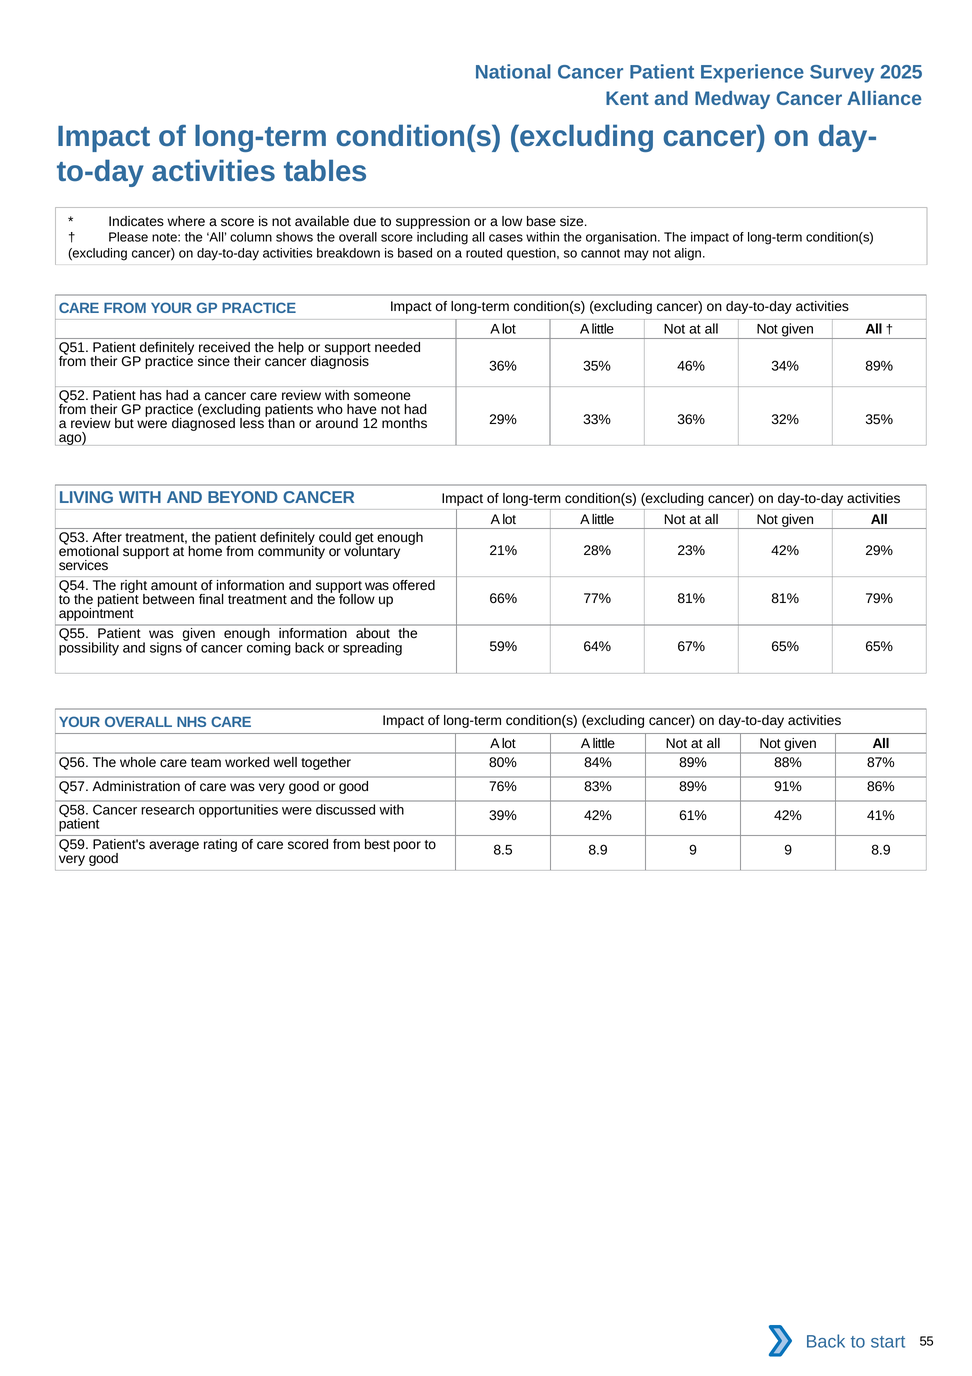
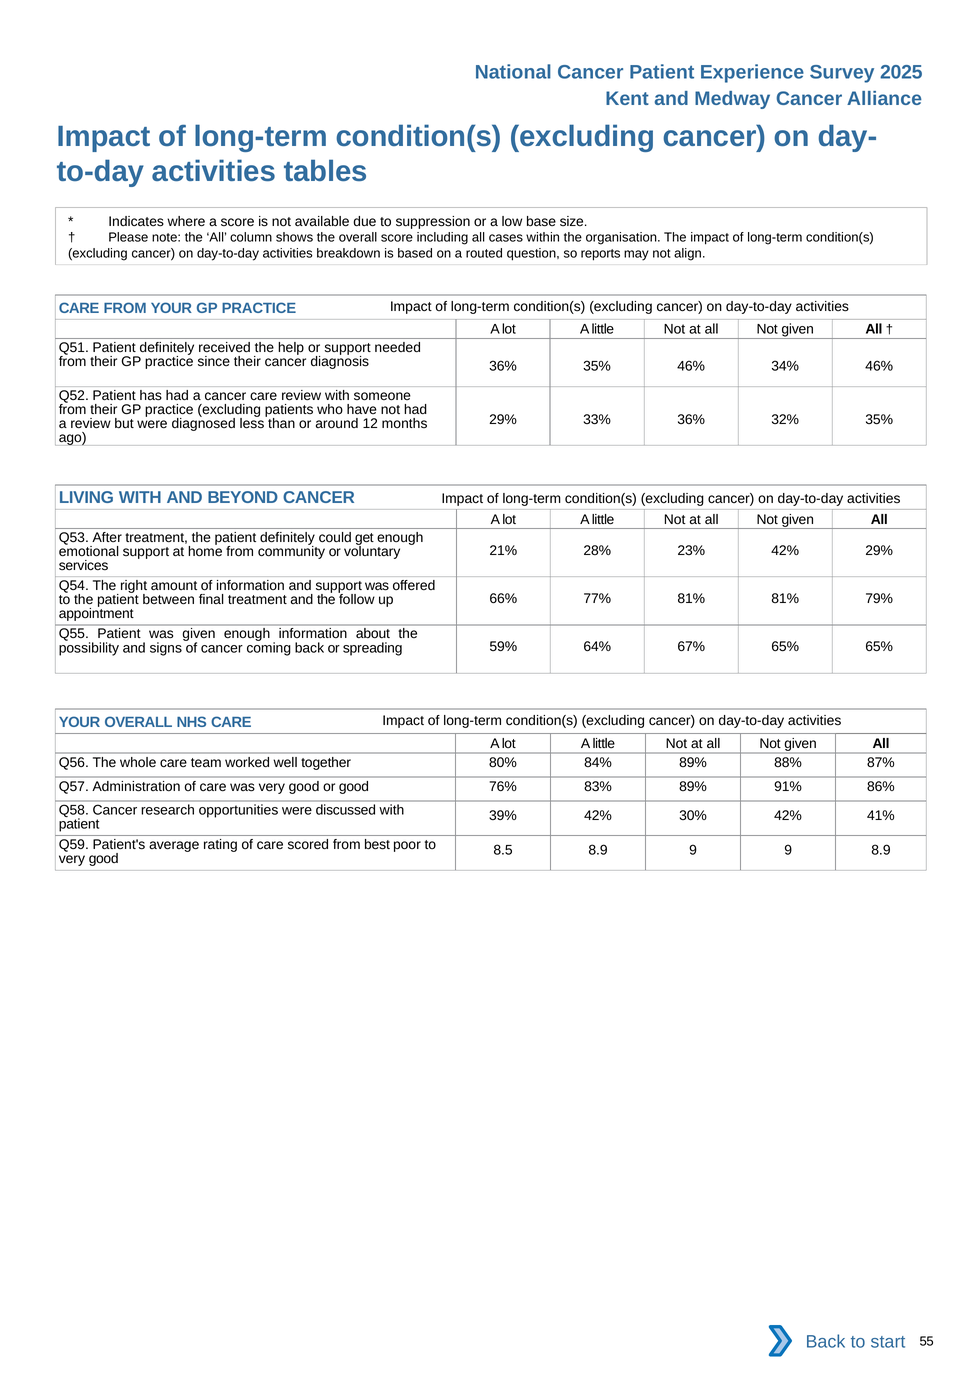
cannot: cannot -> reports
34% 89%: 89% -> 46%
61%: 61% -> 30%
